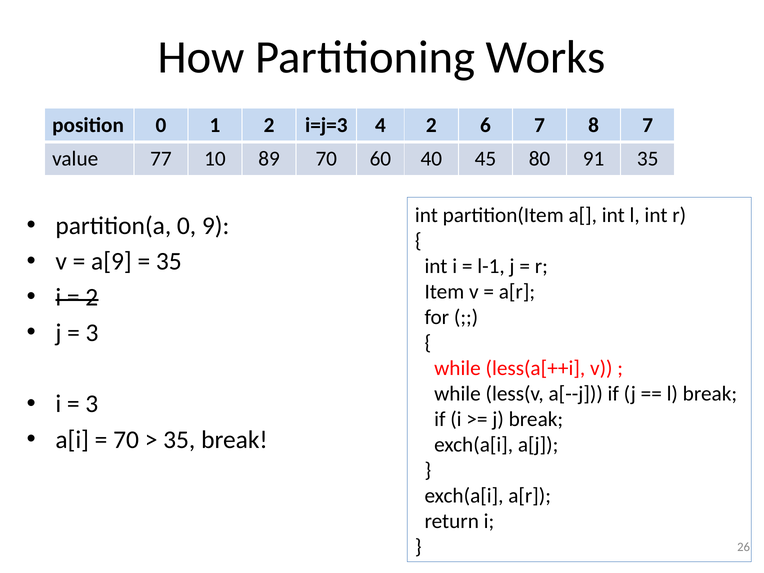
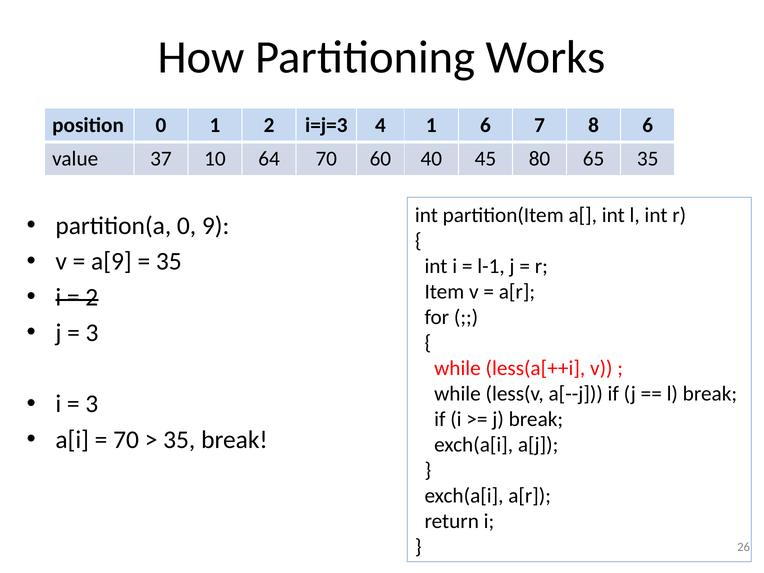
4 2: 2 -> 1
8 7: 7 -> 6
77: 77 -> 37
89: 89 -> 64
91: 91 -> 65
